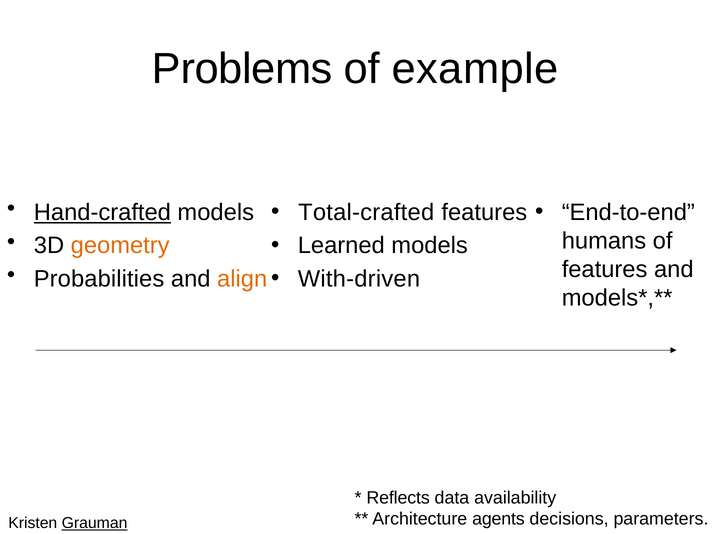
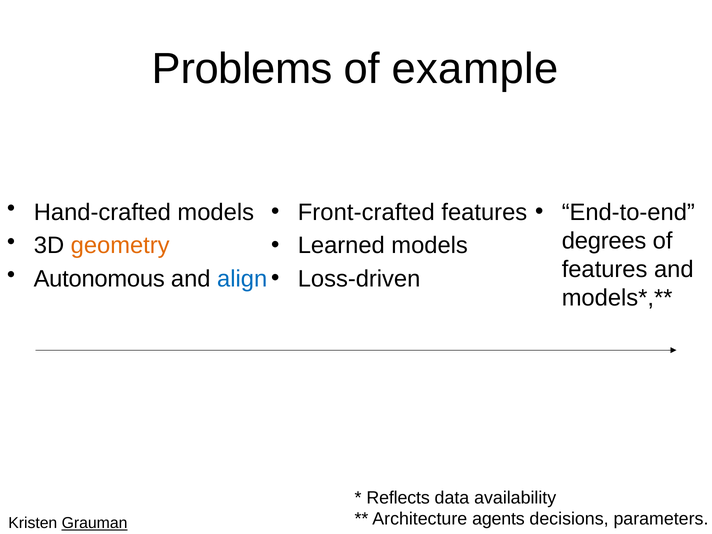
Hand-crafted underline: present -> none
Total-crafted: Total-crafted -> Front-crafted
humans: humans -> degrees
Probabilities: Probabilities -> Autonomous
align colour: orange -> blue
With-driven: With-driven -> Loss-driven
